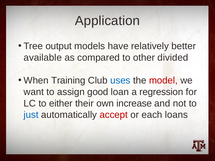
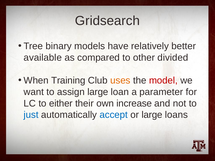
Application: Application -> Gridsearch
output: output -> binary
uses colour: blue -> orange
assign good: good -> large
regression: regression -> parameter
accept colour: red -> blue
or each: each -> large
